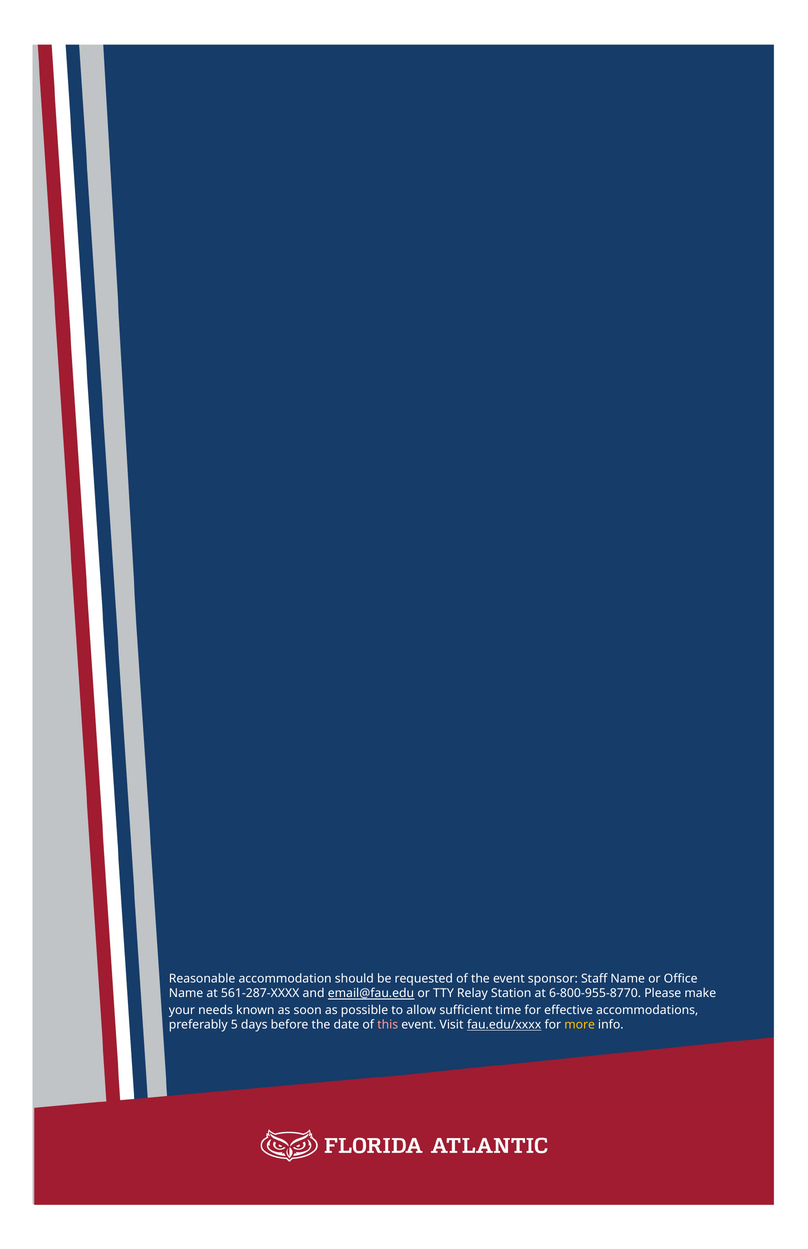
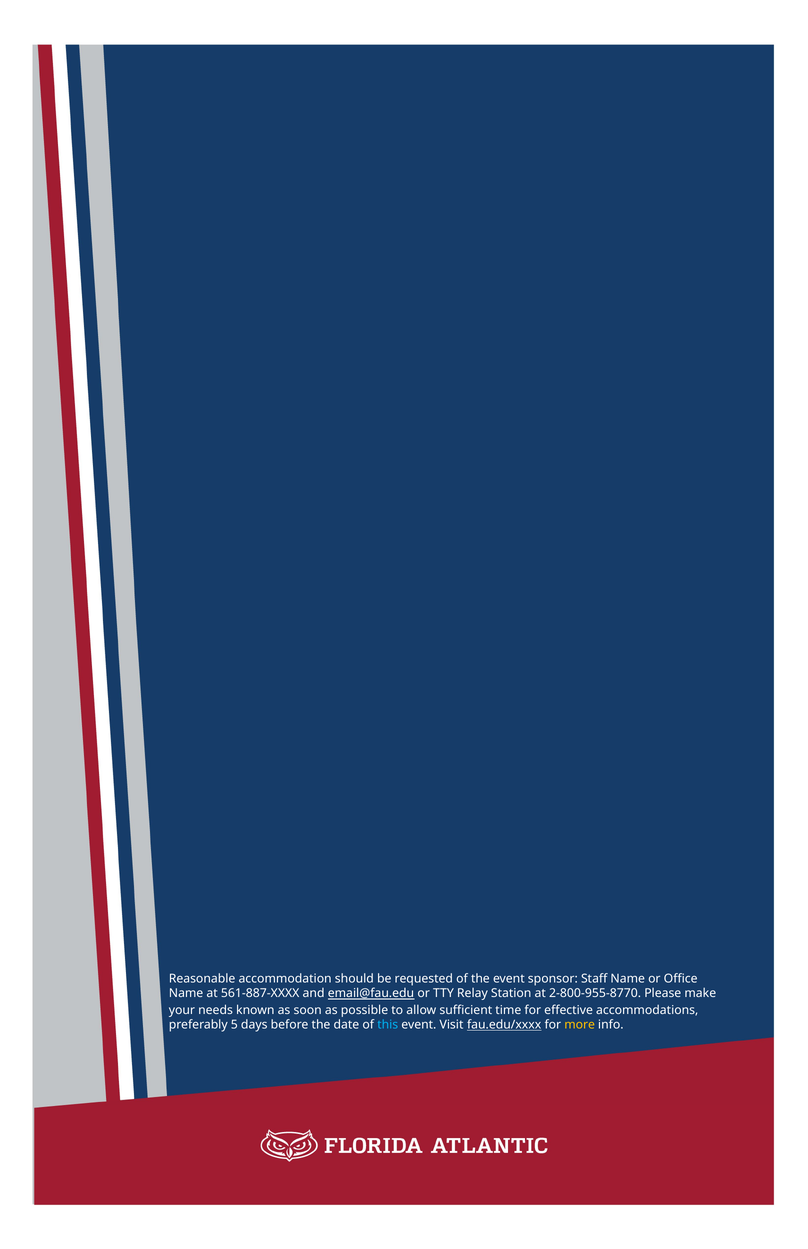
561-287-XXXX: 561-287-XXXX -> 561-887-XXXX
6-800-955-8770: 6-800-955-8770 -> 2-800-955-8770
this colour: pink -> light blue
